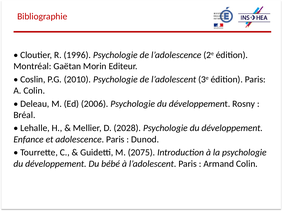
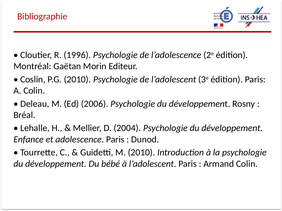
2028: 2028 -> 2004
M 2075: 2075 -> 2010
